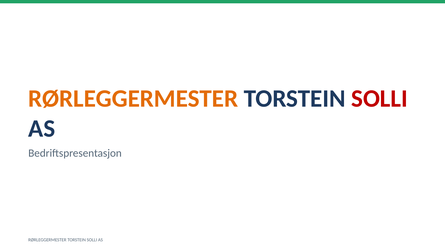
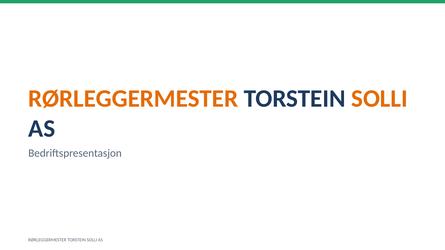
SOLLI at (380, 99) colour: red -> orange
